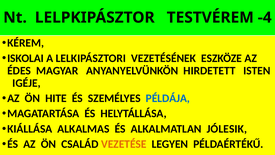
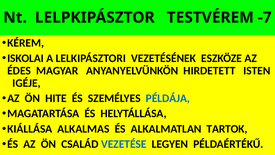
-4: -4 -> -7
JÓLESIK: JÓLESIK -> TARTOK
VEZETÉSE colour: orange -> blue
